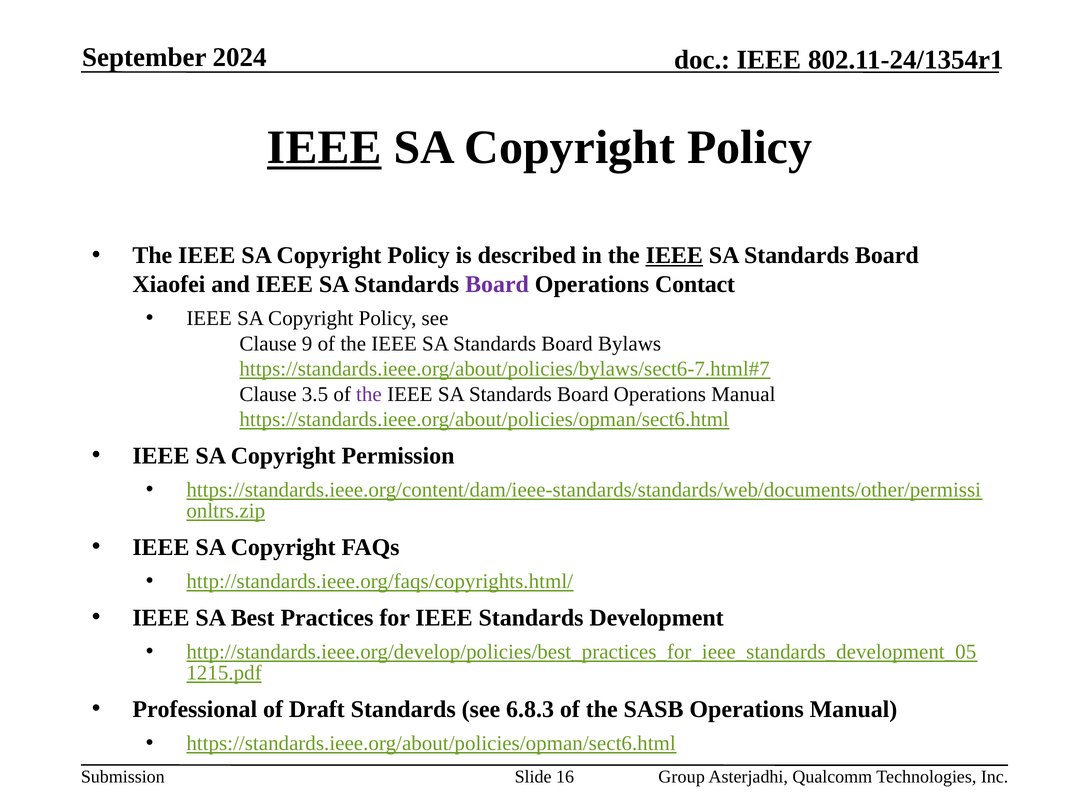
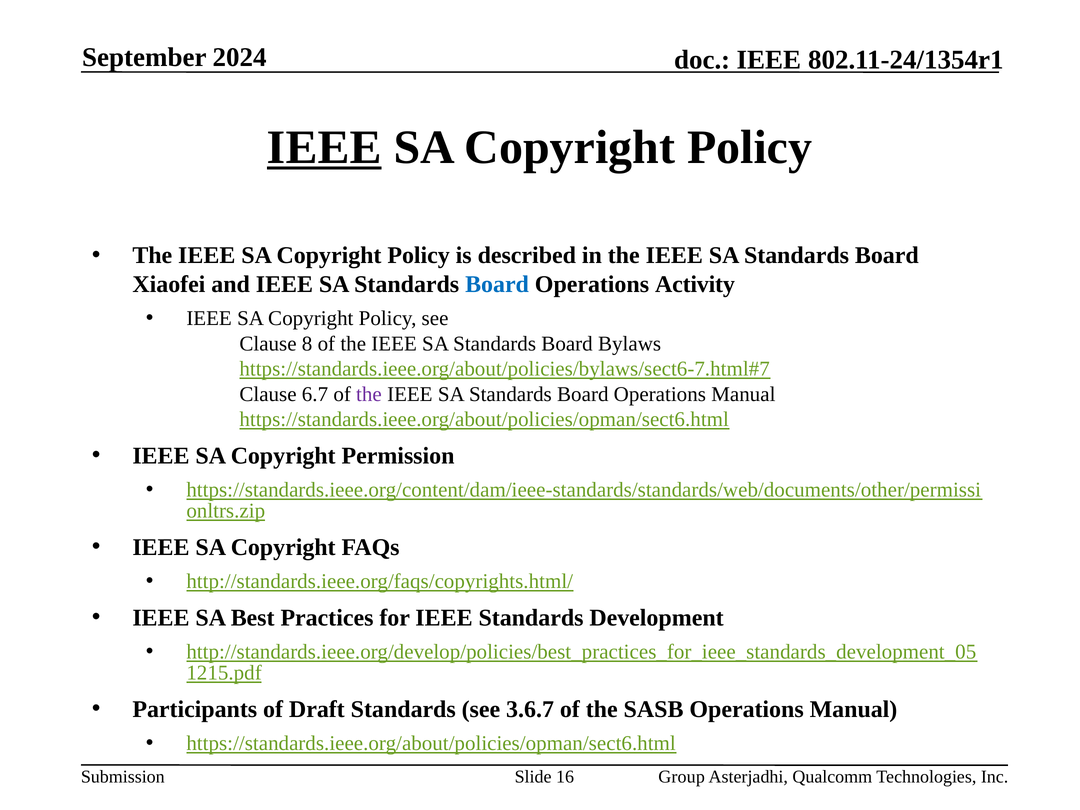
IEEE at (674, 255) underline: present -> none
Board at (497, 284) colour: purple -> blue
Contact: Contact -> Activity
9: 9 -> 8
3.5: 3.5 -> 6.7
Professional: Professional -> Participants
6.8.3: 6.8.3 -> 3.6.7
